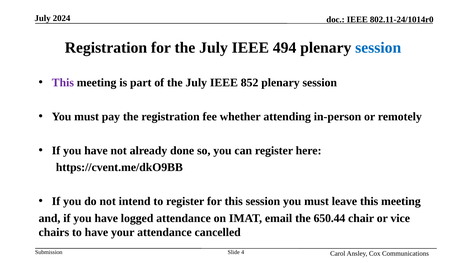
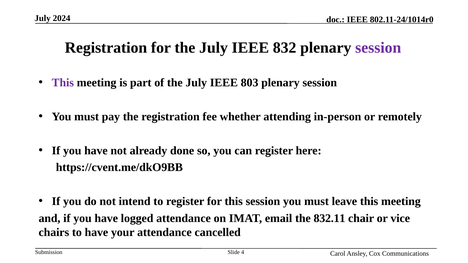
494: 494 -> 832
session at (378, 48) colour: blue -> purple
852: 852 -> 803
650.44: 650.44 -> 832.11
